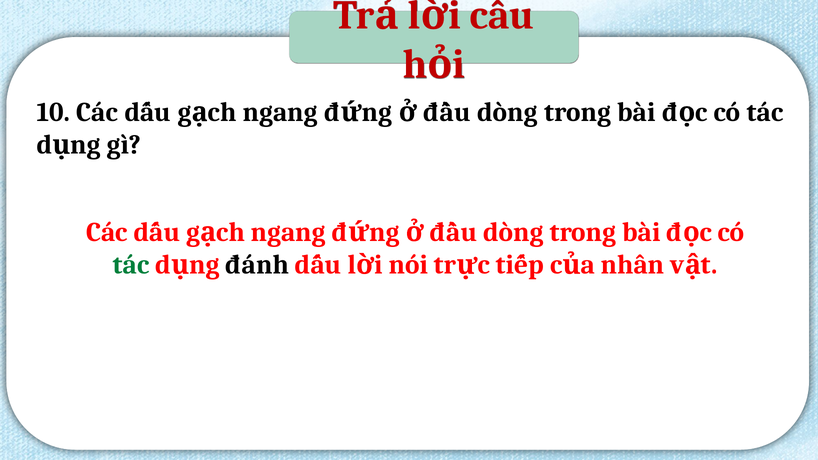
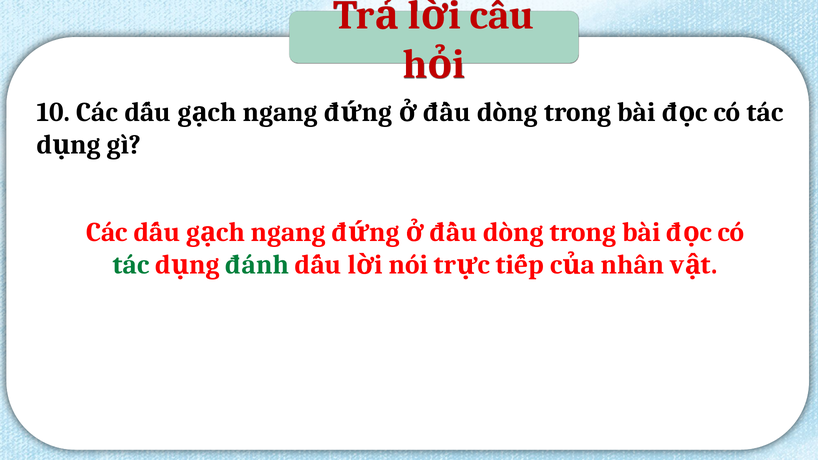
đánh colour: black -> green
